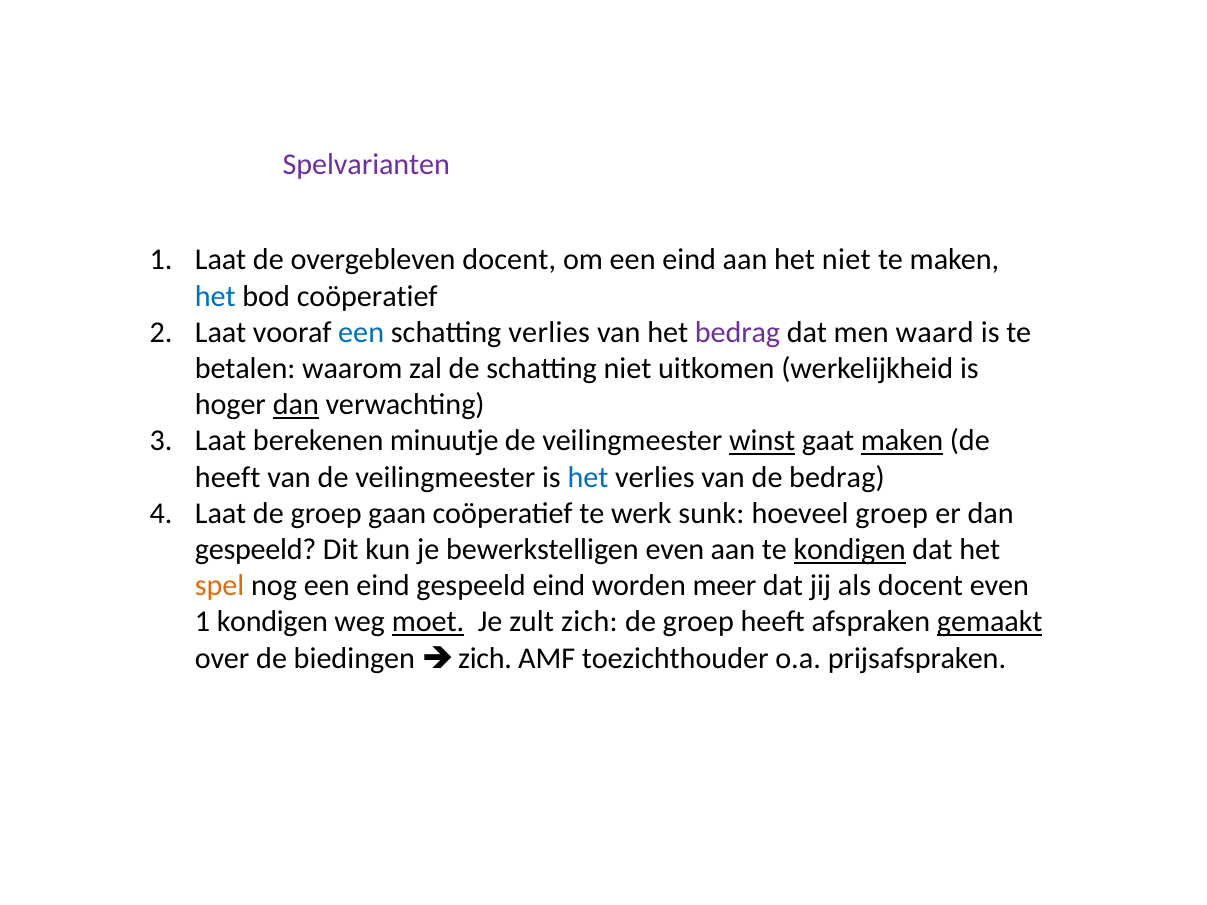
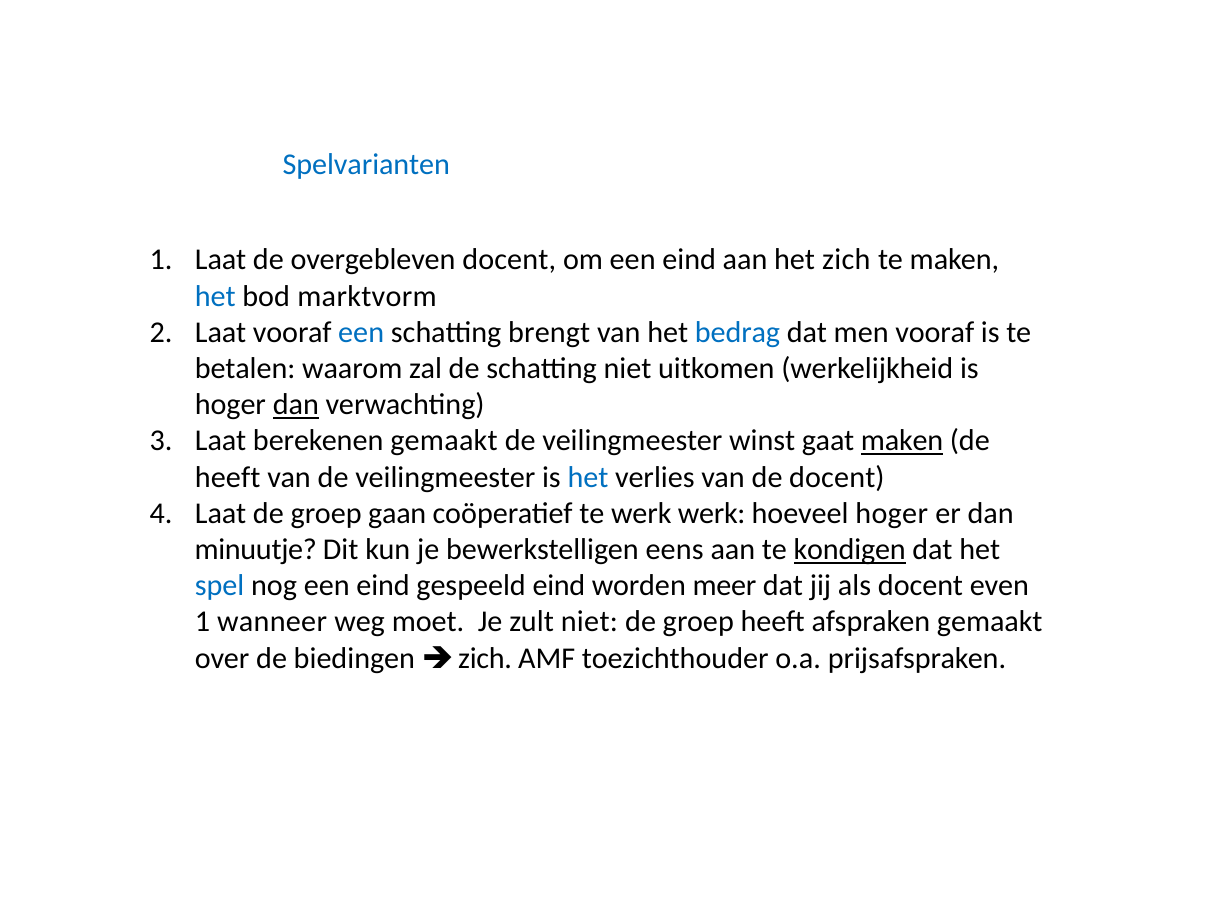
Spelvarianten colour: purple -> blue
het niet: niet -> zich
bod coöperatief: coöperatief -> marktvorm
schatting verlies: verlies -> brengt
bedrag at (738, 333) colour: purple -> blue
men waard: waard -> vooraf
berekenen minuutje: minuutje -> gemaakt
winst underline: present -> none
de bedrag: bedrag -> docent
werk sunk: sunk -> werk
hoeveel groep: groep -> hoger
gespeeld at (256, 550): gespeeld -> minuutje
bewerkstelligen even: even -> eens
spel colour: orange -> blue
1 kondigen: kondigen -> wanneer
moet underline: present -> none
zult zich: zich -> niet
gemaakt at (990, 622) underline: present -> none
